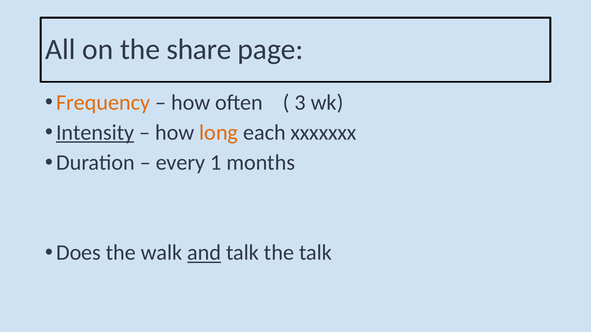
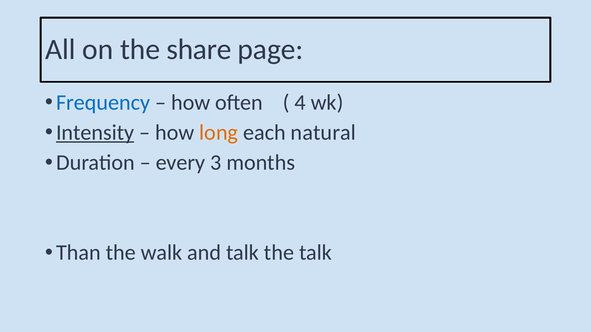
Frequency colour: orange -> blue
3: 3 -> 4
xxxxxxx: xxxxxxx -> natural
1: 1 -> 3
Does: Does -> Than
and underline: present -> none
